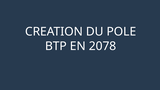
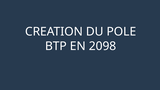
2078: 2078 -> 2098
